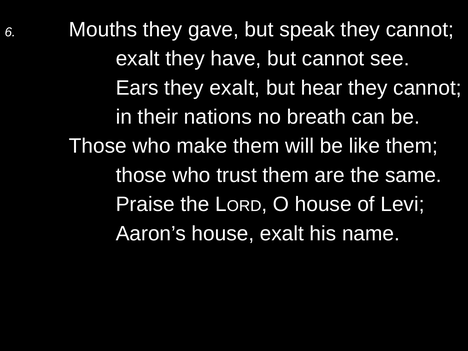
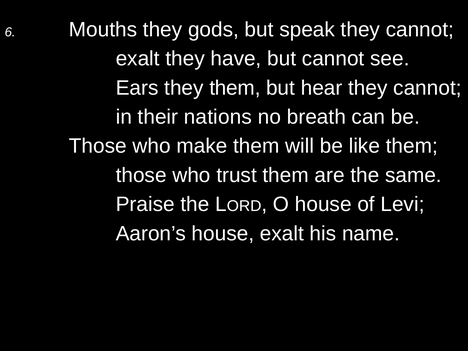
gave: gave -> gods
they exalt: exalt -> them
